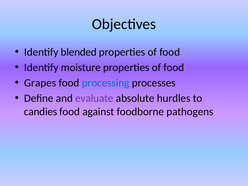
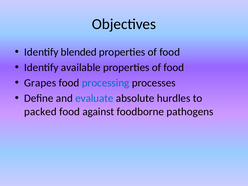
moisture: moisture -> available
evaluate colour: purple -> blue
candies: candies -> packed
